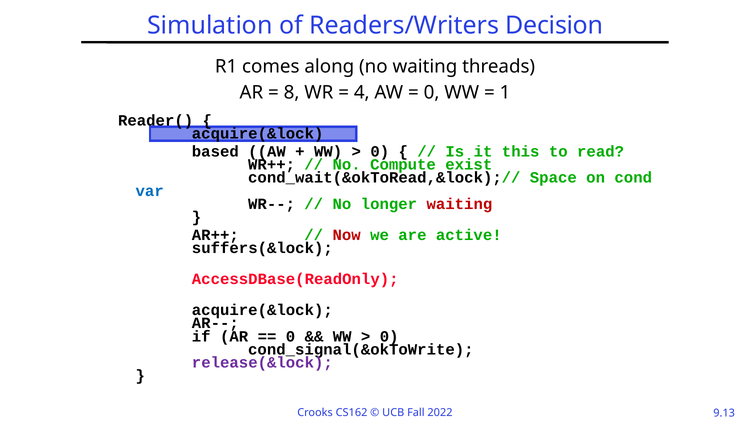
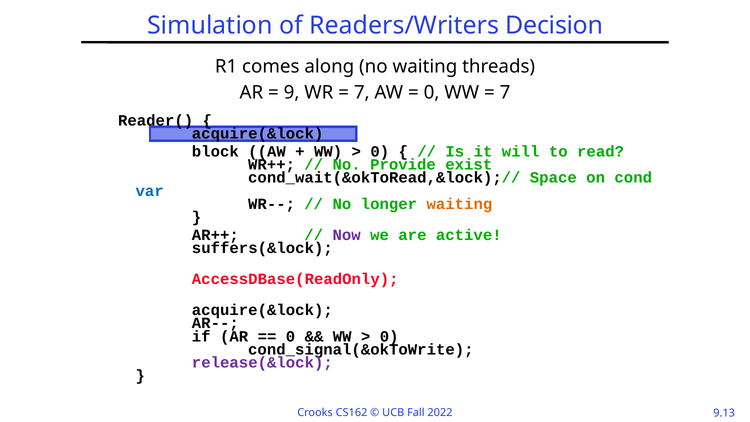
8: 8 -> 9
4 at (362, 93): 4 -> 7
1 at (505, 93): 1 -> 7
based: based -> block
this: this -> will
Compute: Compute -> Provide
waiting at (459, 204) colour: red -> orange
Now colour: red -> purple
